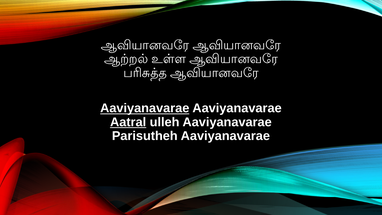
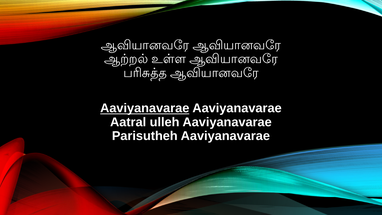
Aatral underline: present -> none
